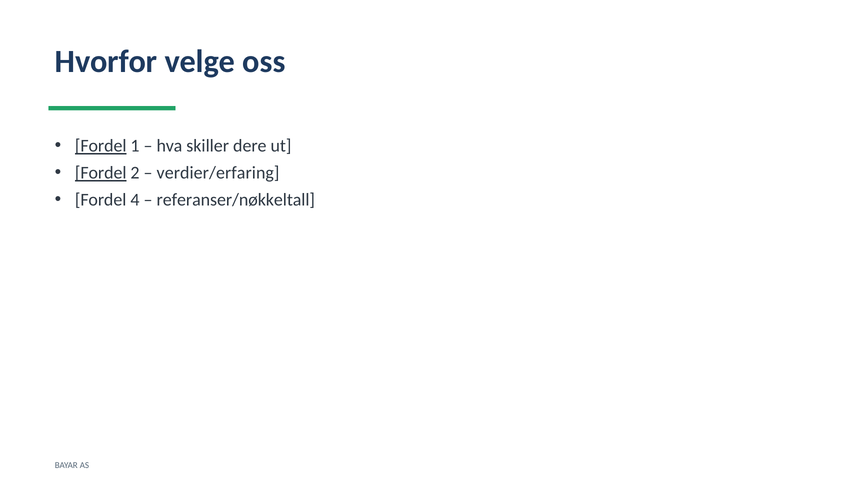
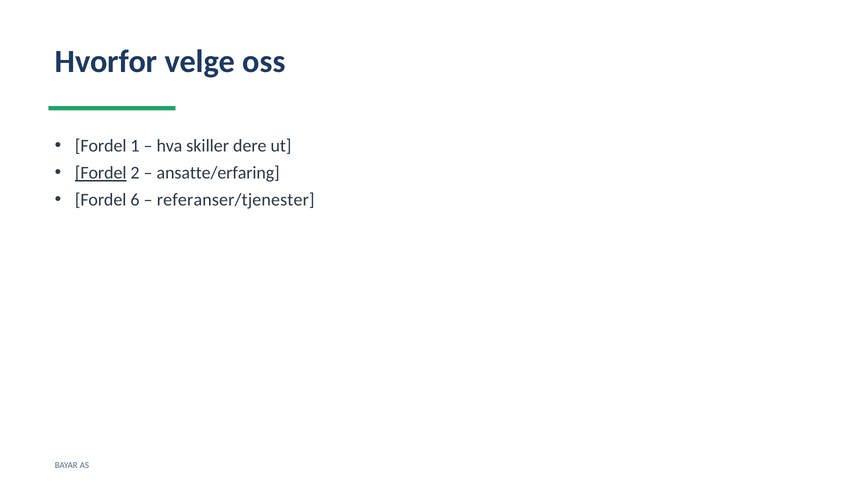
Fordel at (101, 146) underline: present -> none
verdier/erfaring: verdier/erfaring -> ansatte/erfaring
4: 4 -> 6
referanser/nøkkeltall: referanser/nøkkeltall -> referanser/tjenester
